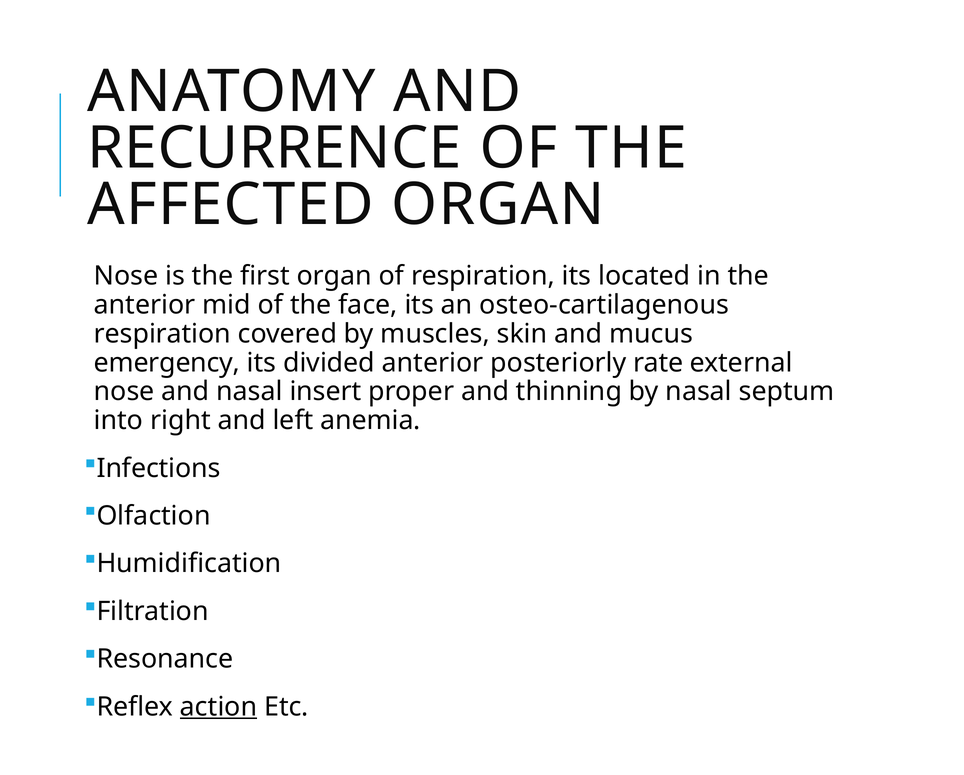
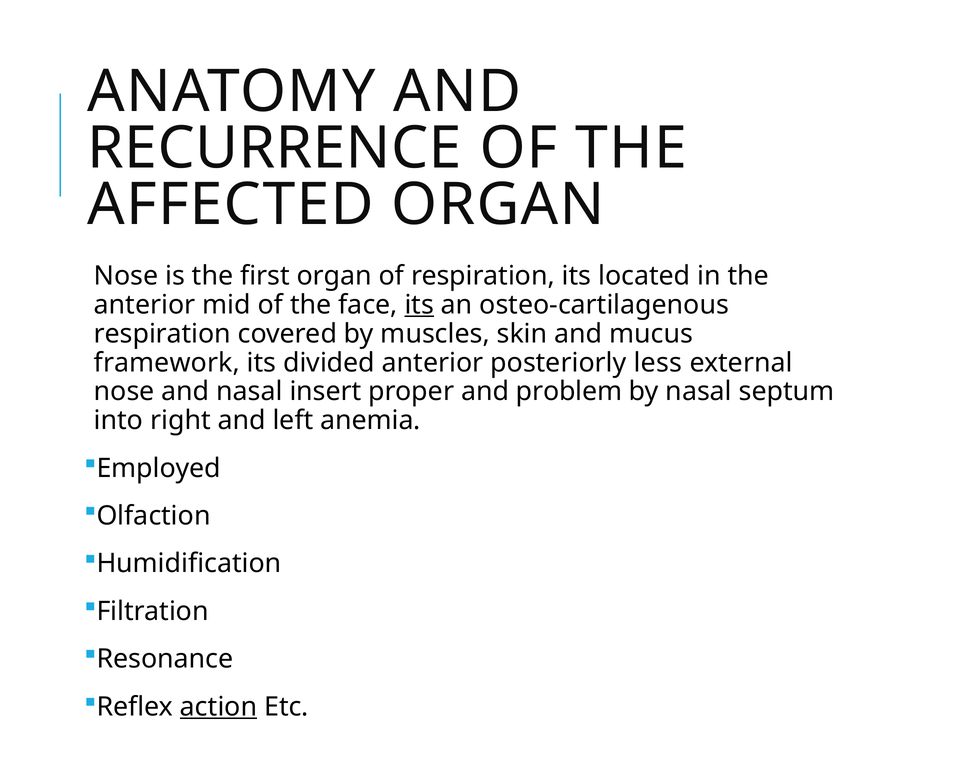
its at (419, 305) underline: none -> present
emergency: emergency -> framework
rate: rate -> less
thinning: thinning -> problem
Infections: Infections -> Employed
